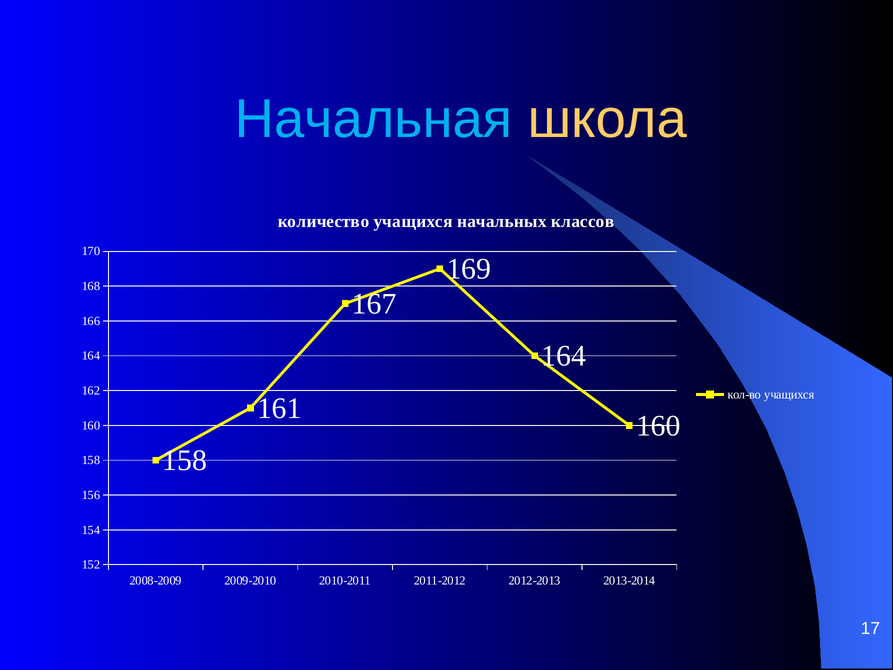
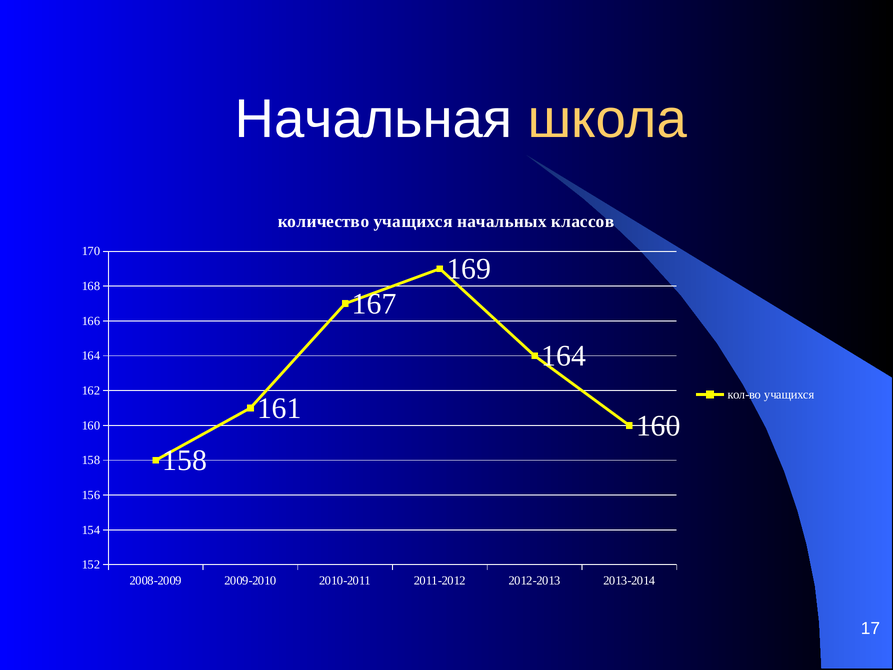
Начальная colour: light blue -> white
